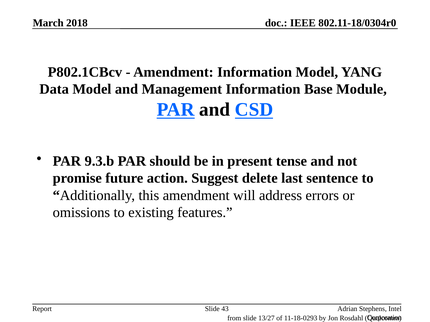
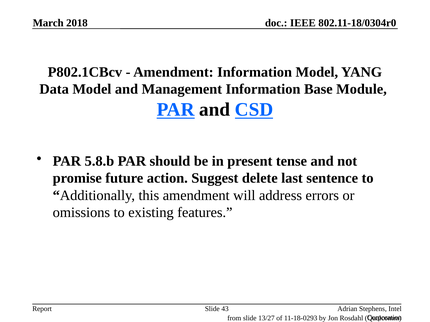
9.3.b: 9.3.b -> 5.8.b
